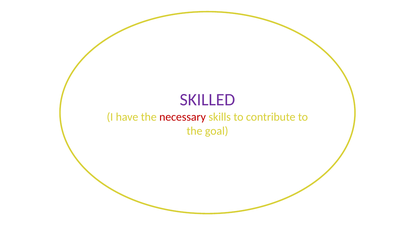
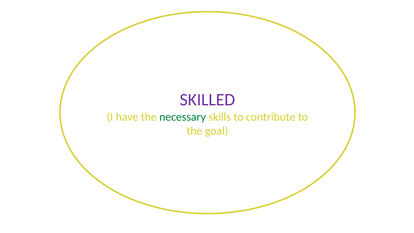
necessary colour: red -> green
